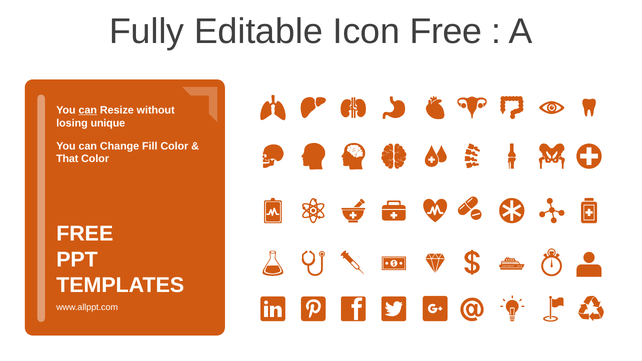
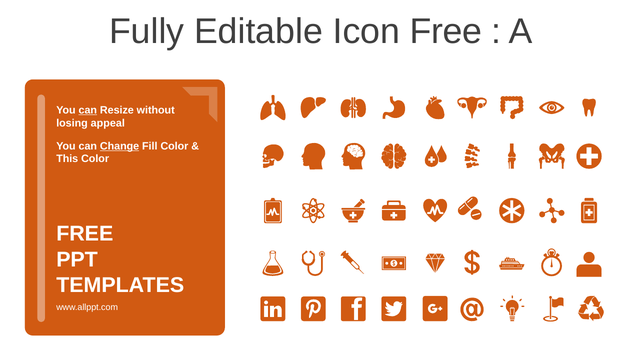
unique: unique -> appeal
Change underline: none -> present
That: That -> This
